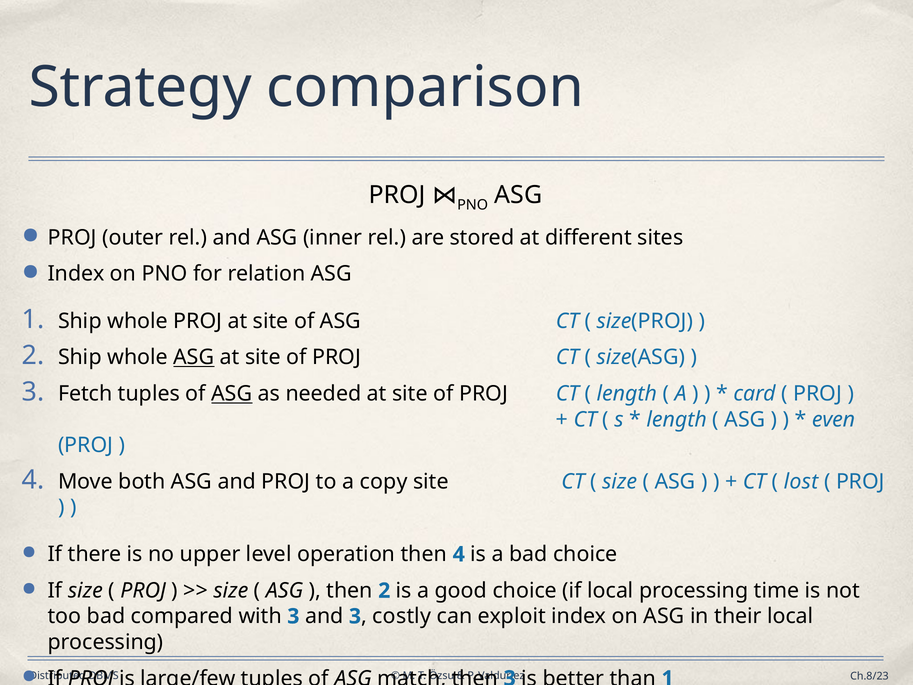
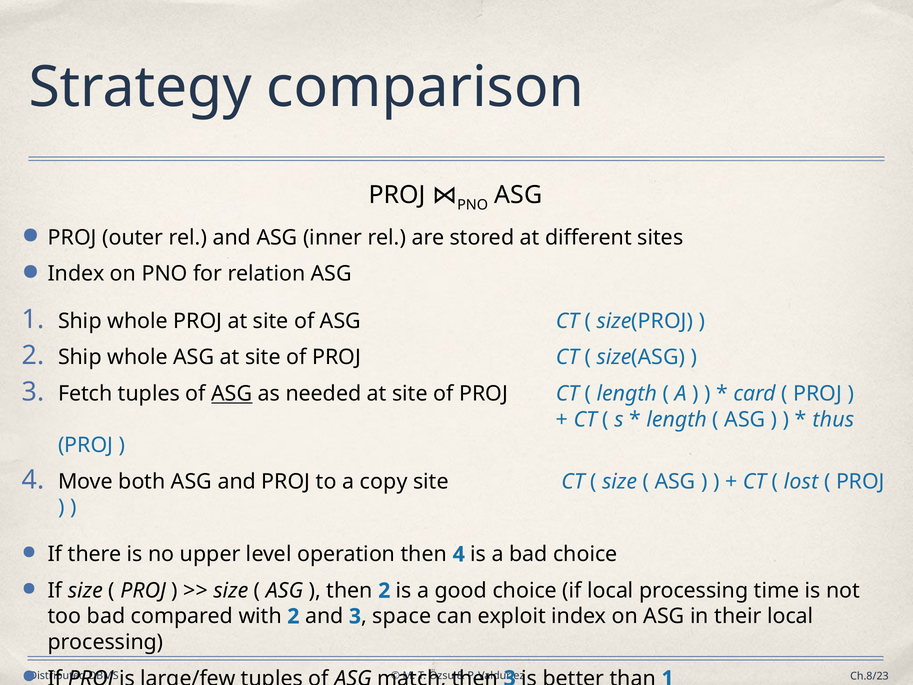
ASG at (194, 357) underline: present -> none
even: even -> thus
with 3: 3 -> 2
costly: costly -> space
